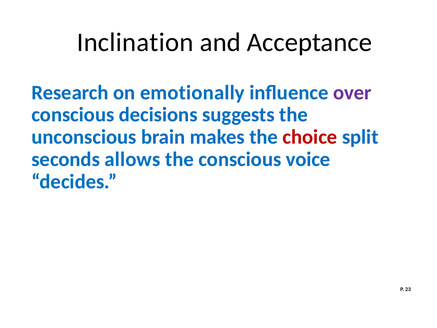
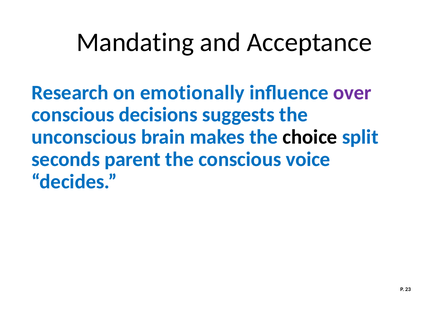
Inclination: Inclination -> Mandating
choice colour: red -> black
allows: allows -> parent
